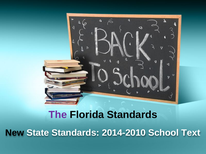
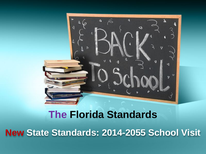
New colour: black -> red
2014-2010: 2014-2010 -> 2014-2055
Text: Text -> Visit
